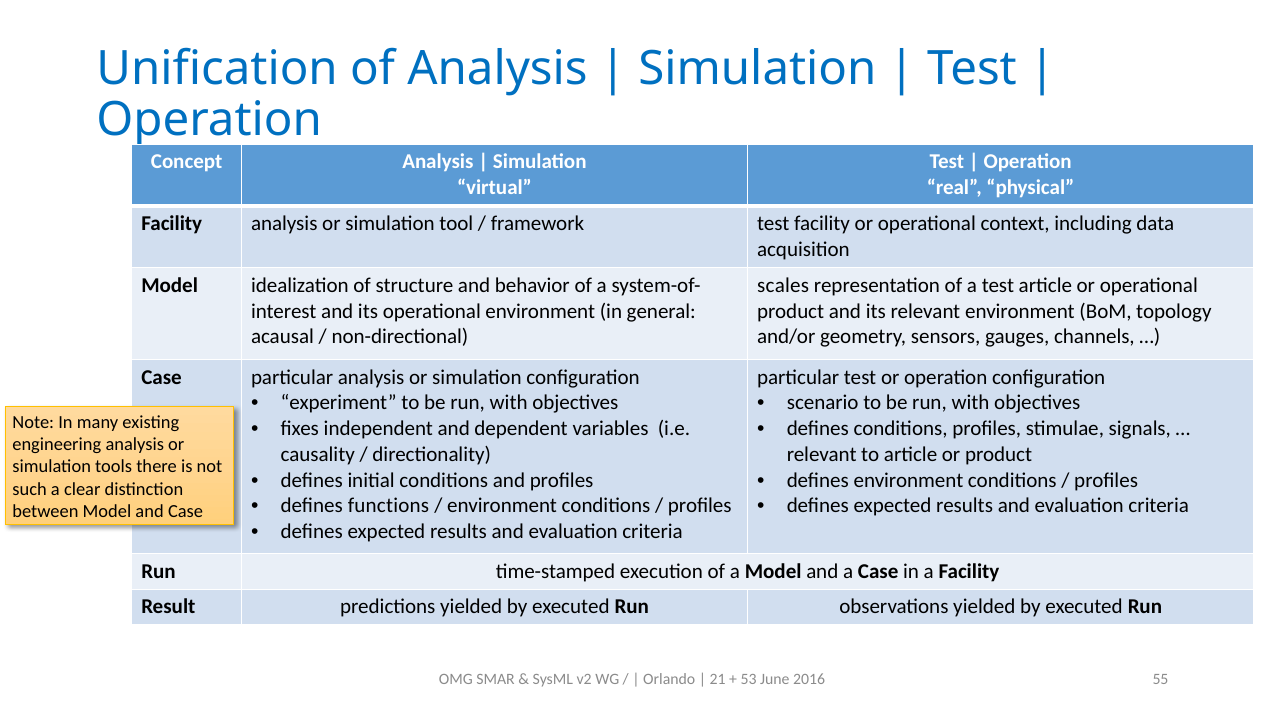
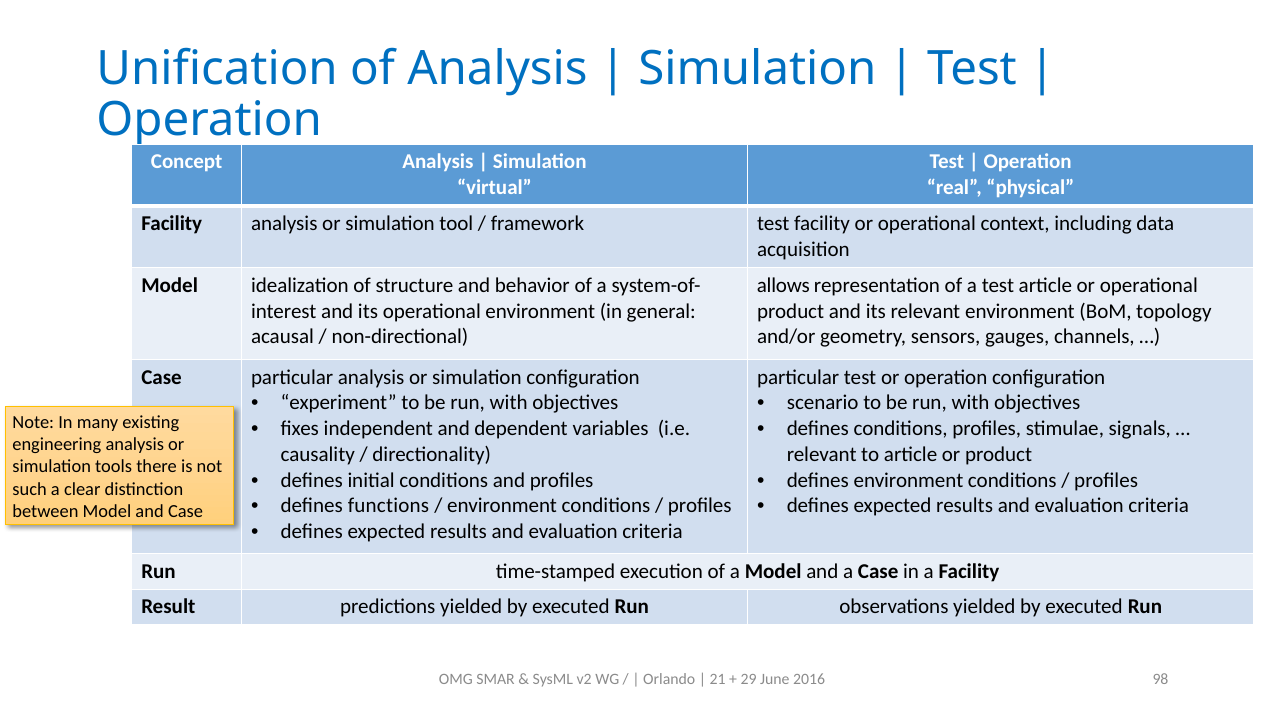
scales: scales -> allows
53: 53 -> 29
55: 55 -> 98
